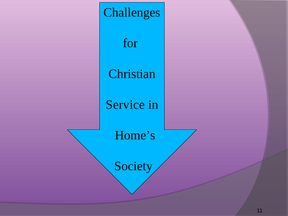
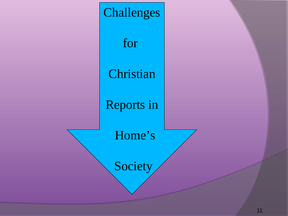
Service: Service -> Reports
